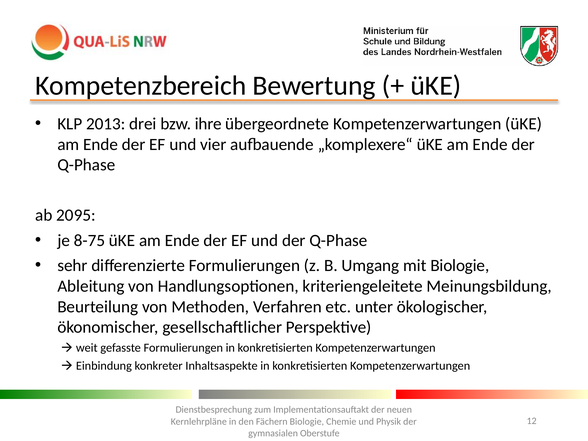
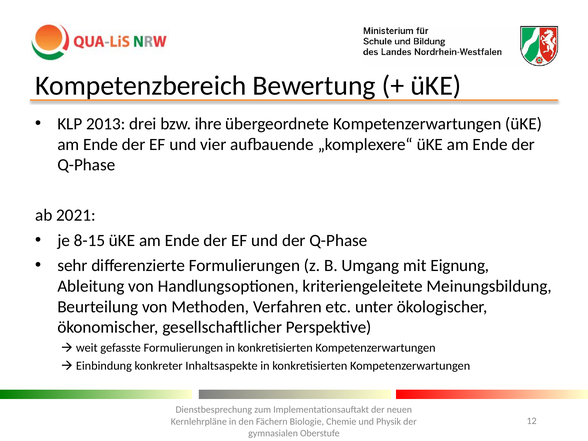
2095: 2095 -> 2021
8-75: 8-75 -> 8-15
mit Biologie: Biologie -> Eignung
